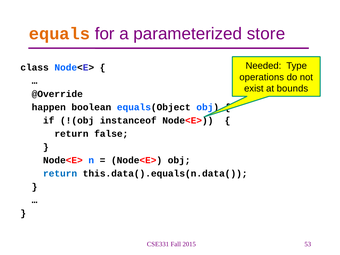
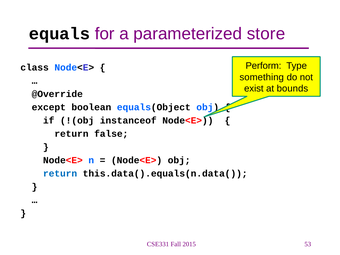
equals colour: orange -> black
Needed: Needed -> Perform
operations: operations -> something
happen: happen -> except
